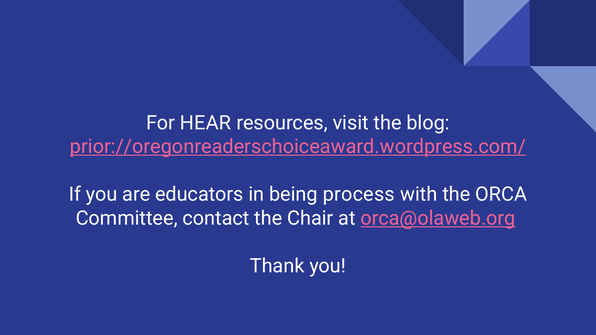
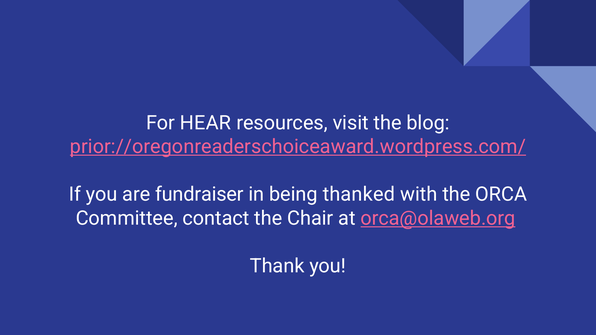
educators: educators -> fundraiser
process: process -> thanked
